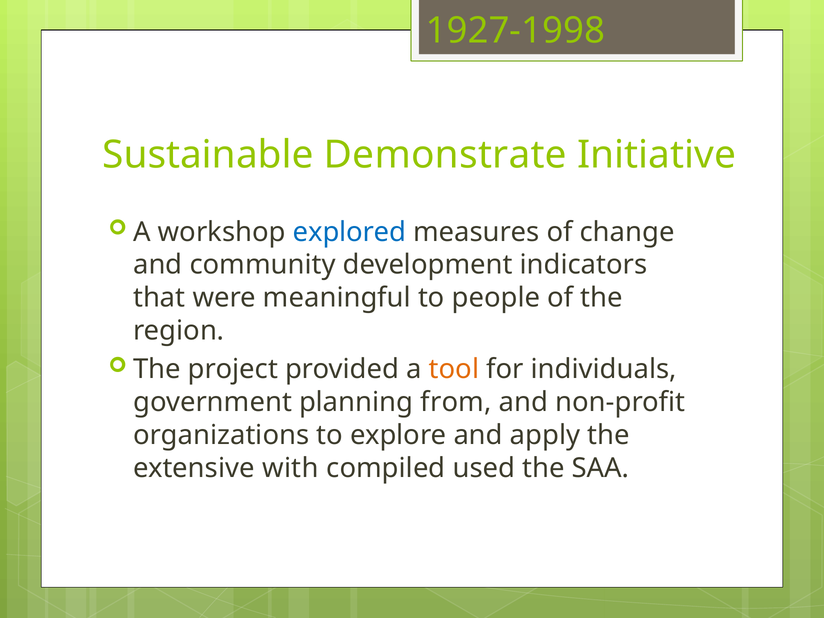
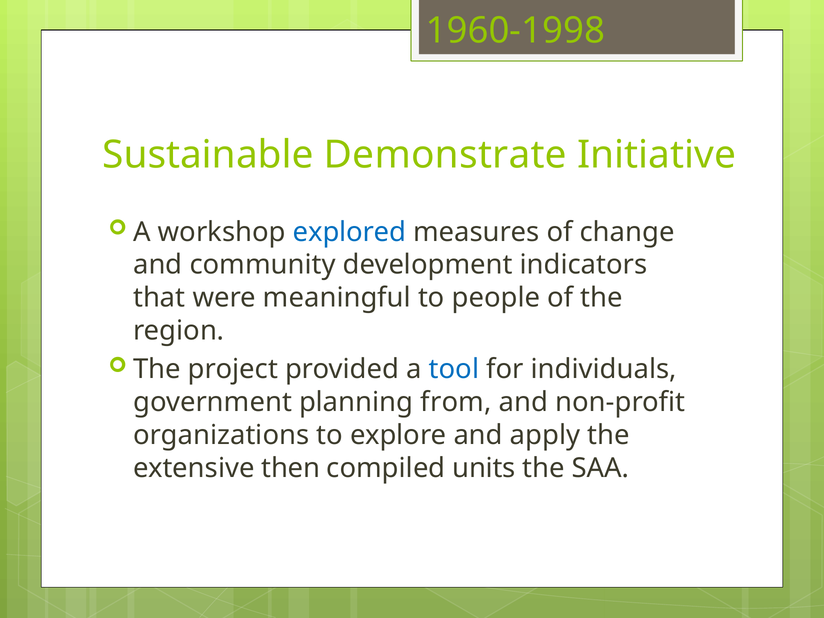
1927-1998: 1927-1998 -> 1960-1998
tool colour: orange -> blue
with: with -> then
used: used -> units
